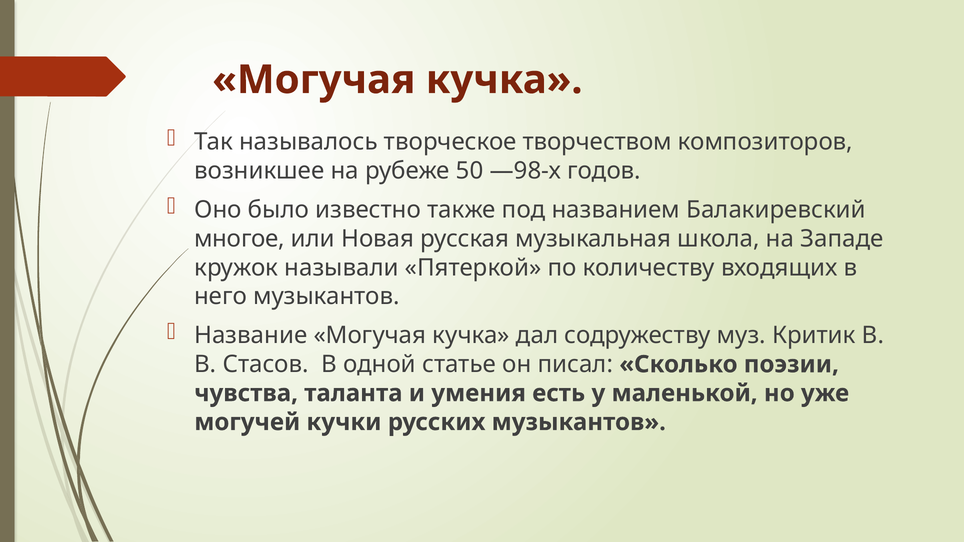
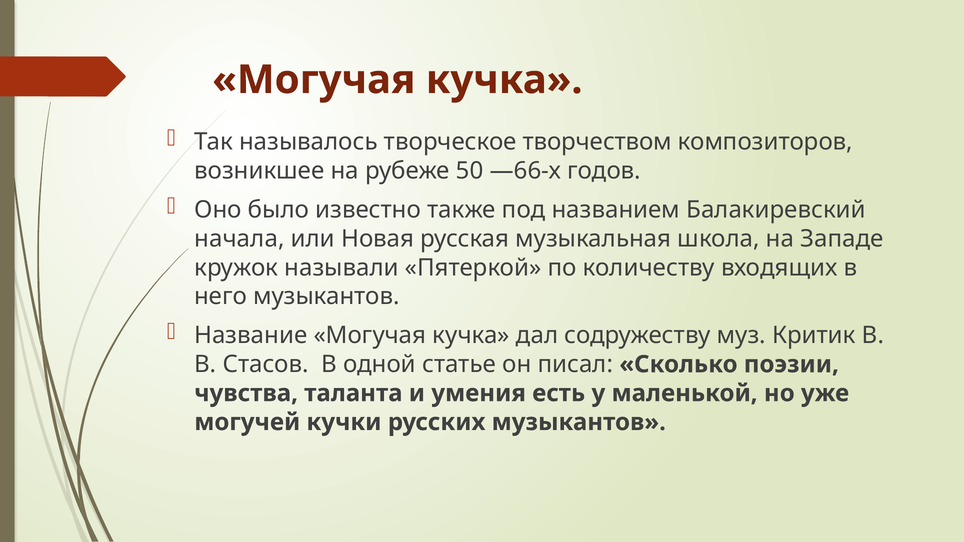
—98-х: —98-х -> —66-х
многое: многое -> начала
